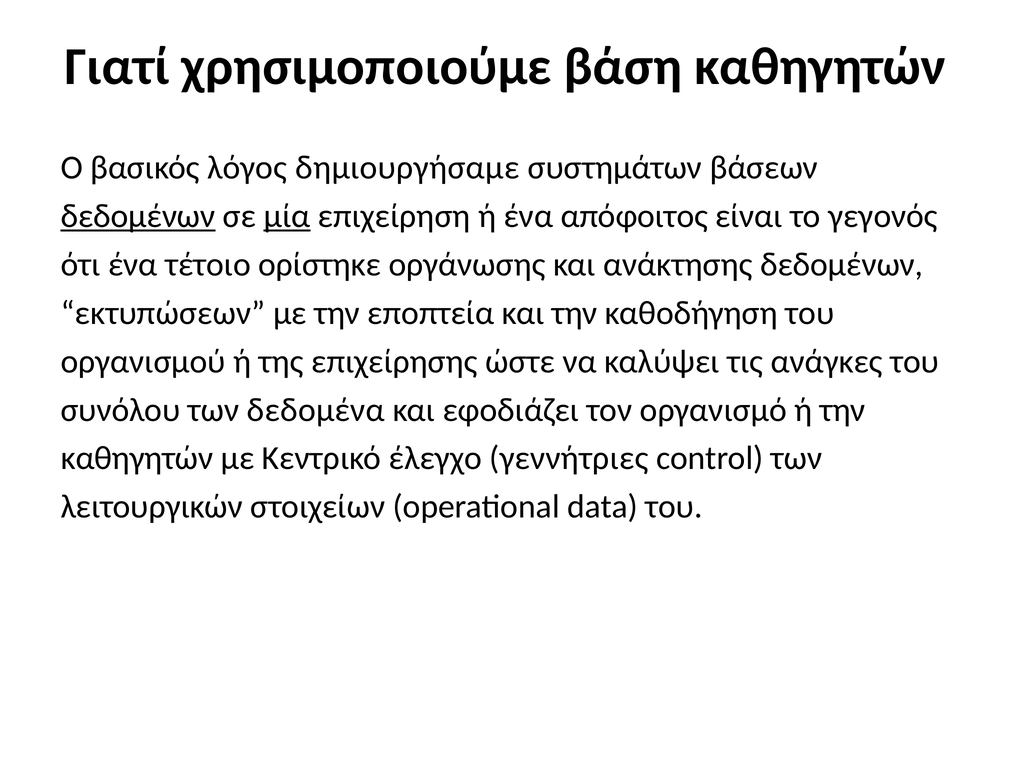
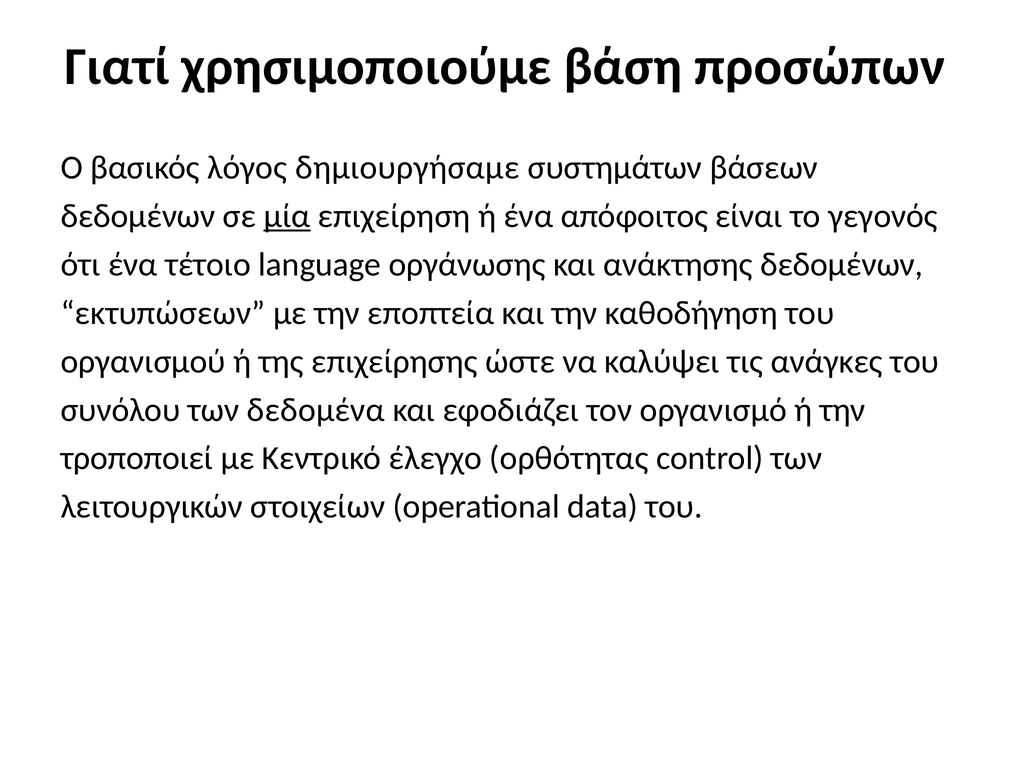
βάση καθηγητών: καθηγητών -> προσώπων
δεδομένων at (138, 216) underline: present -> none
ορίστηκε: ορίστηκε -> language
καθηγητών at (137, 458): καθηγητών -> τροποποιεί
γεννήτριες: γεννήτριες -> ορθότητας
